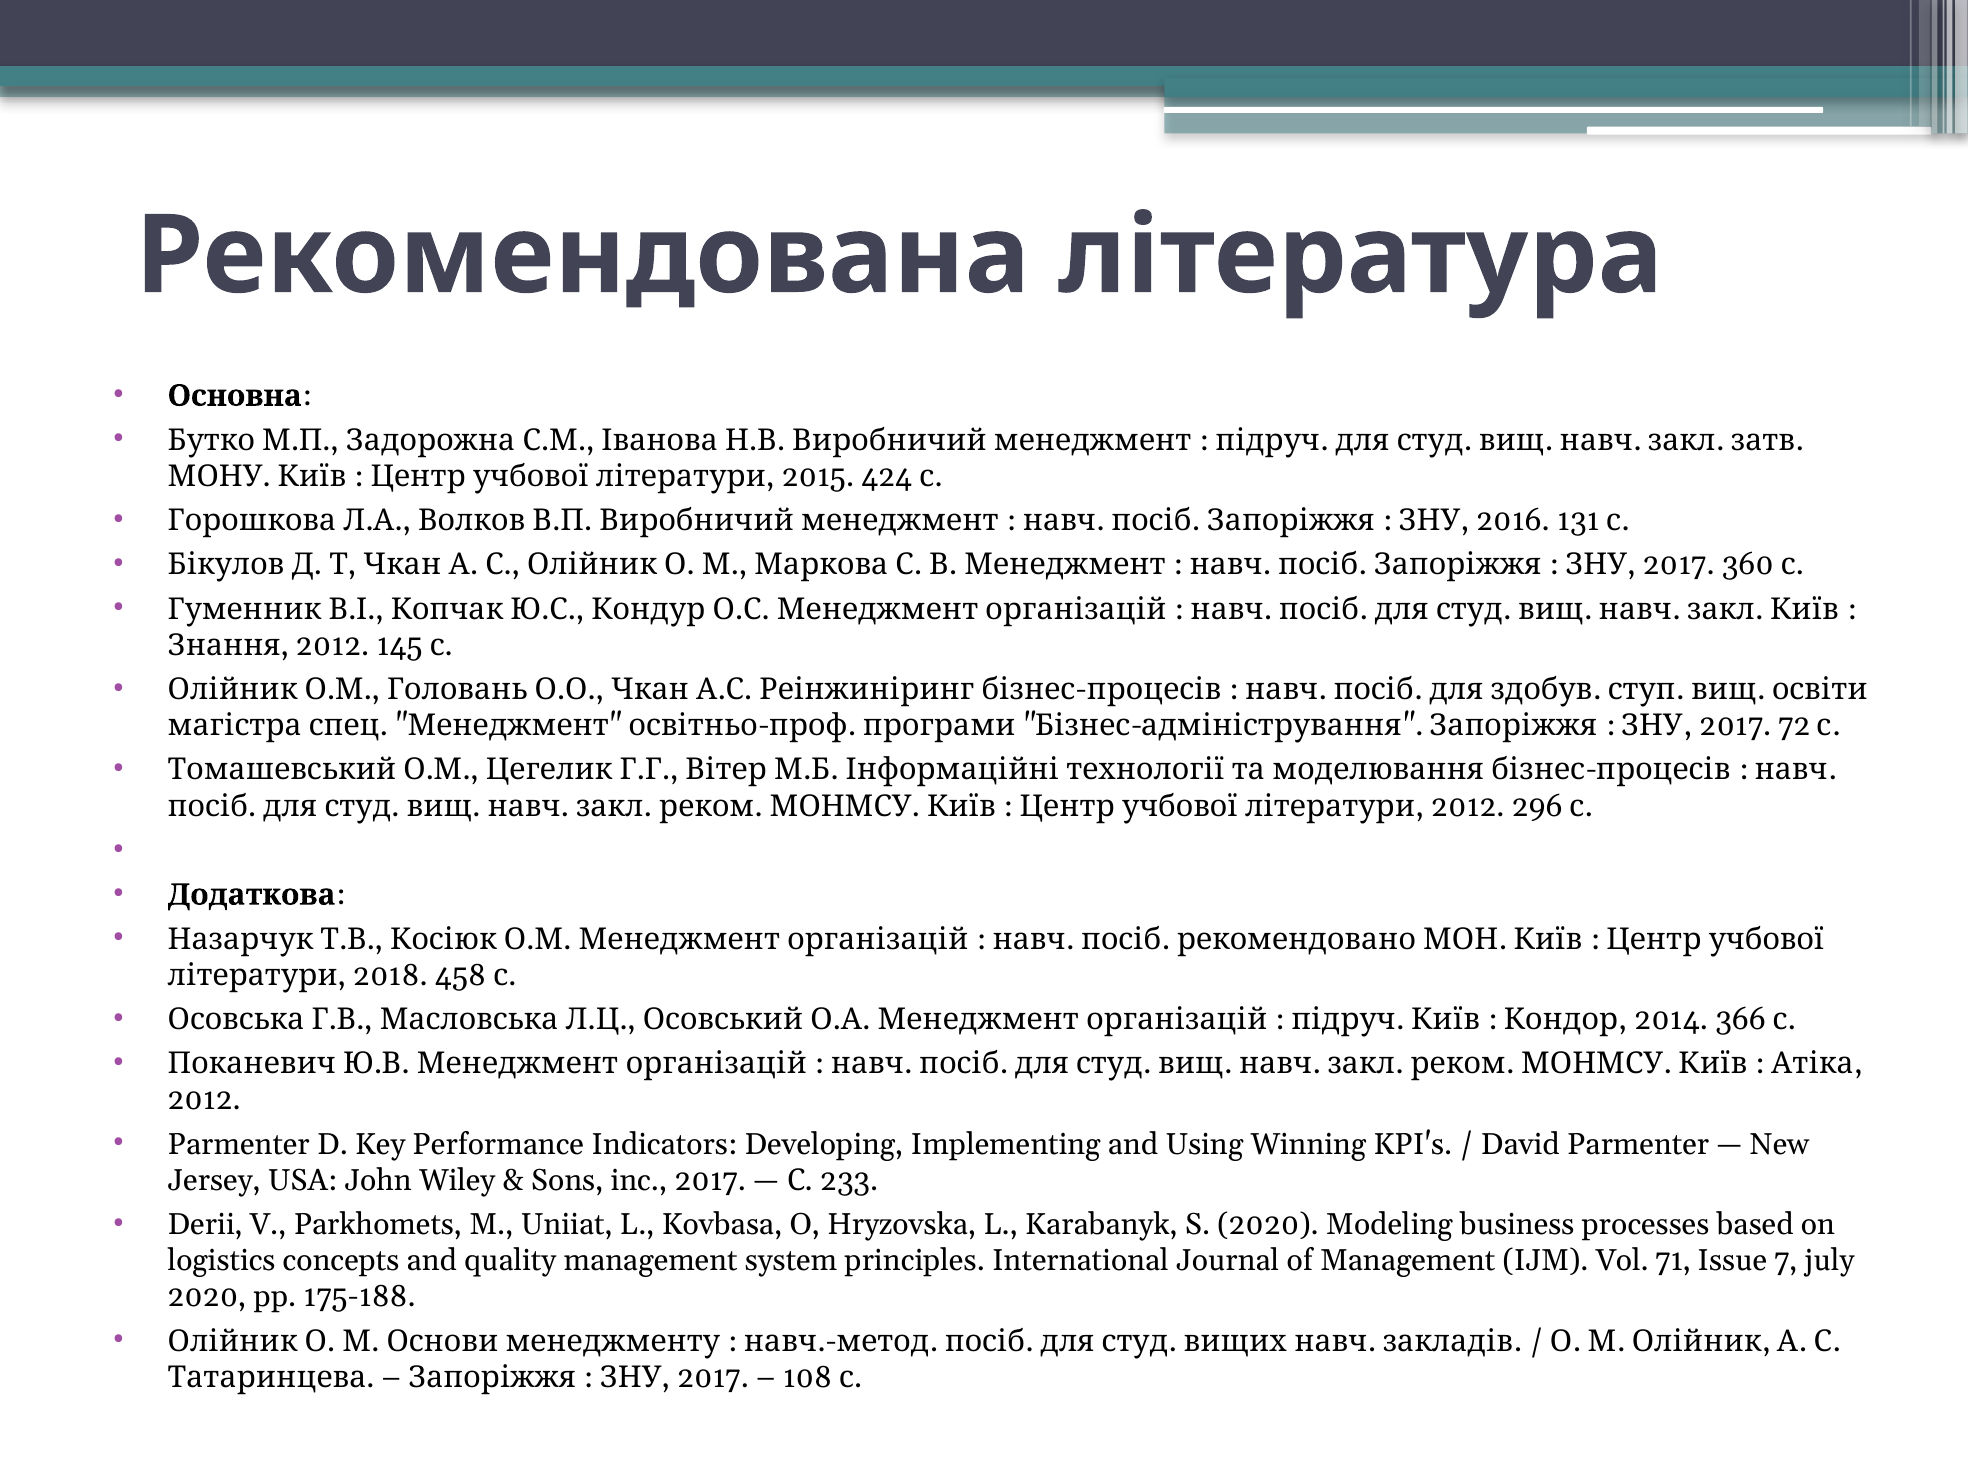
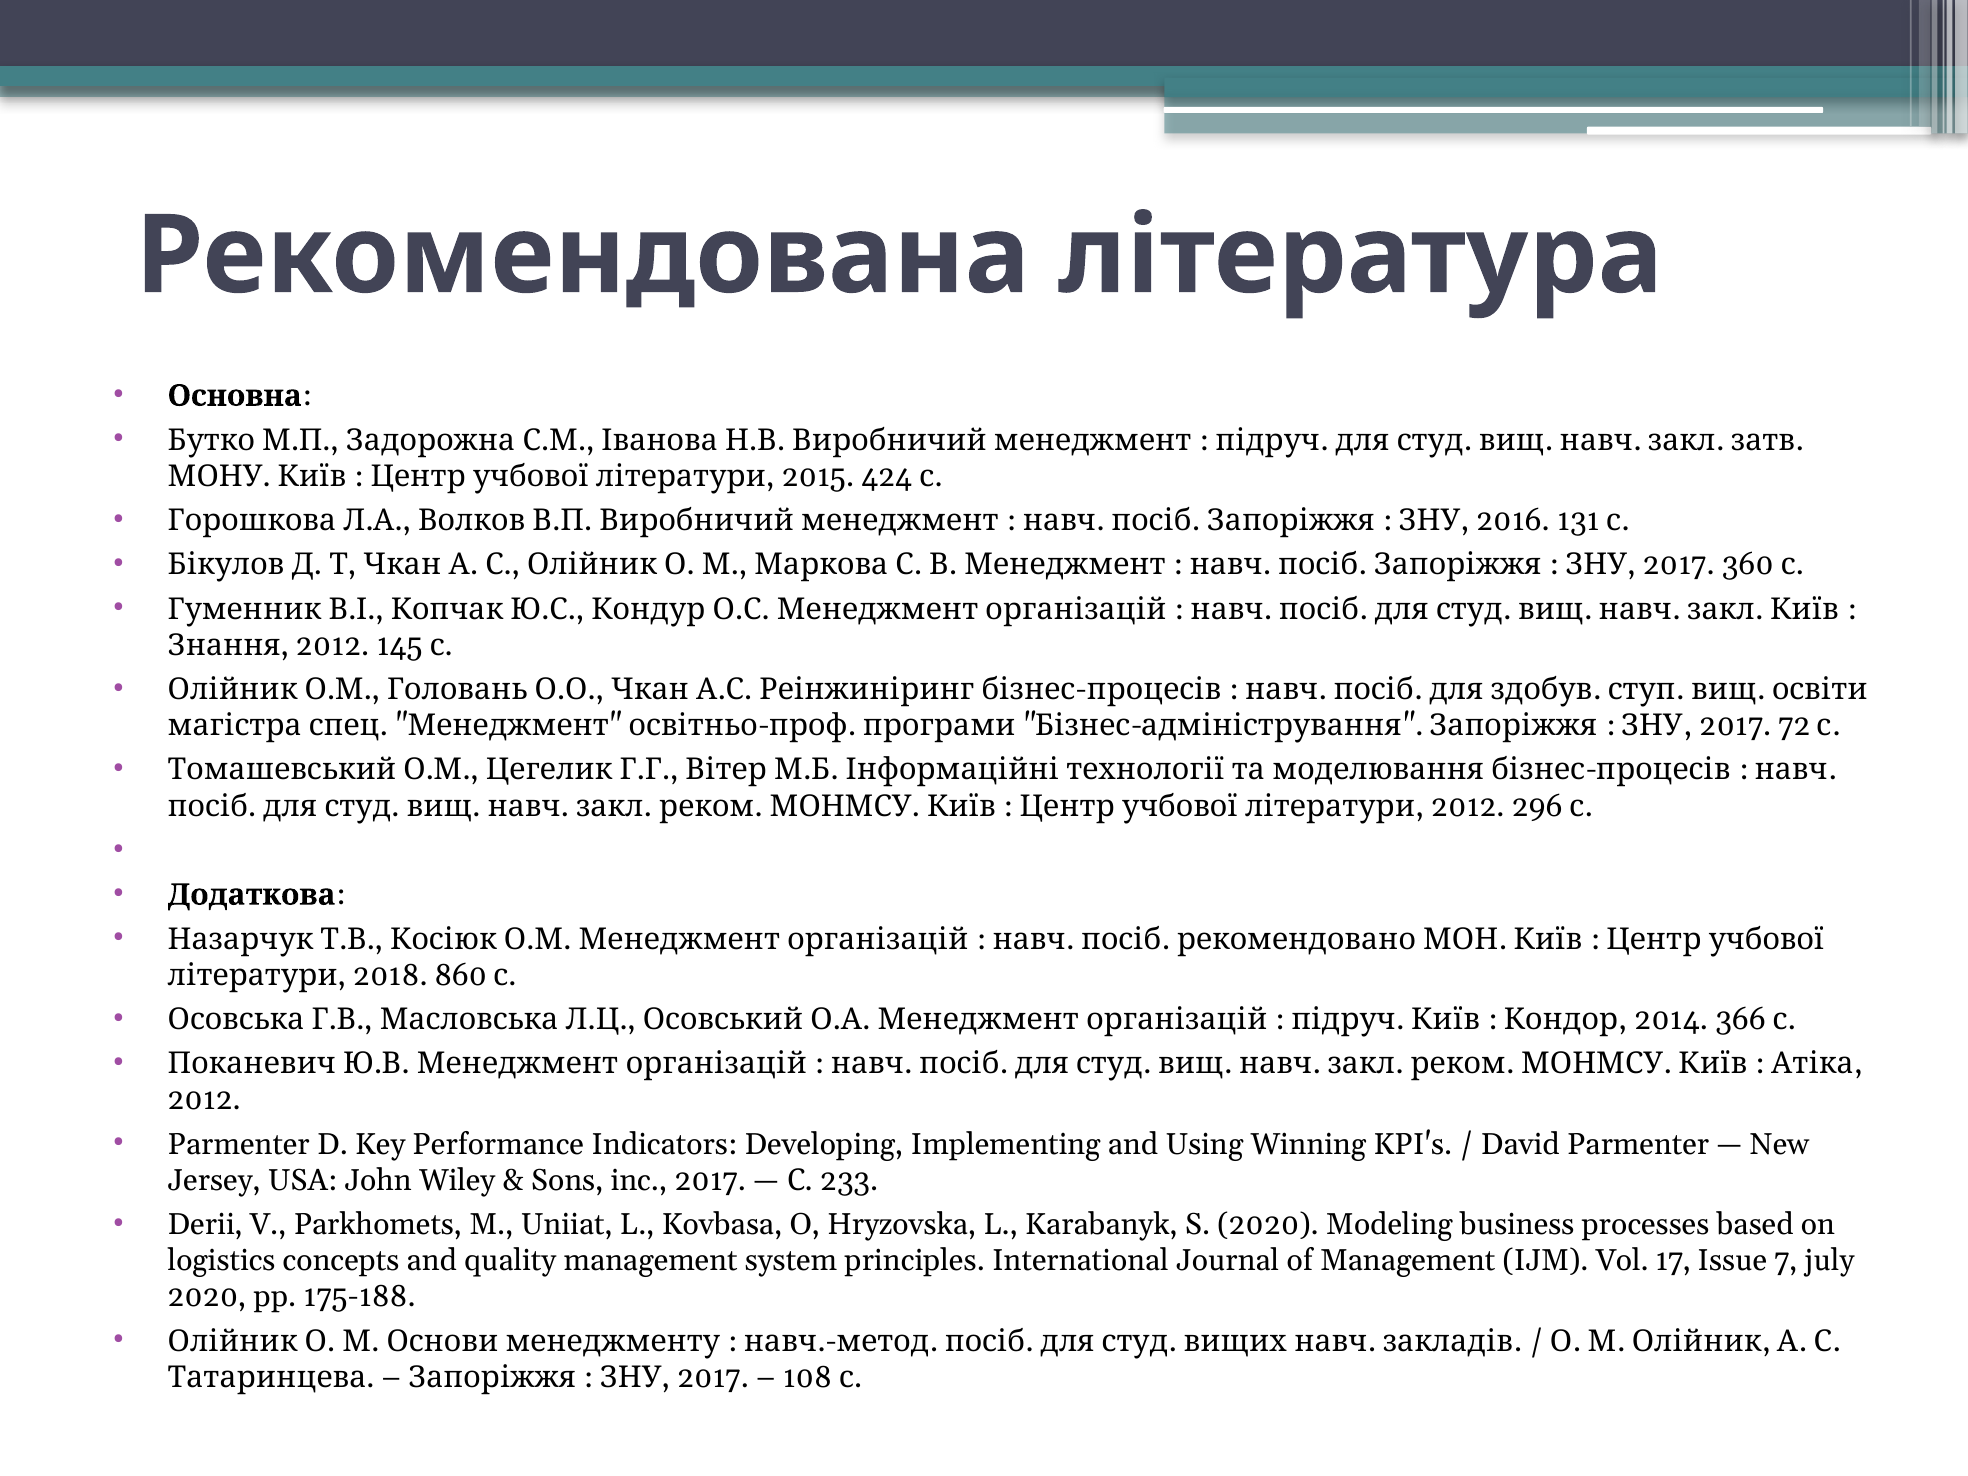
458: 458 -> 860
71: 71 -> 17
